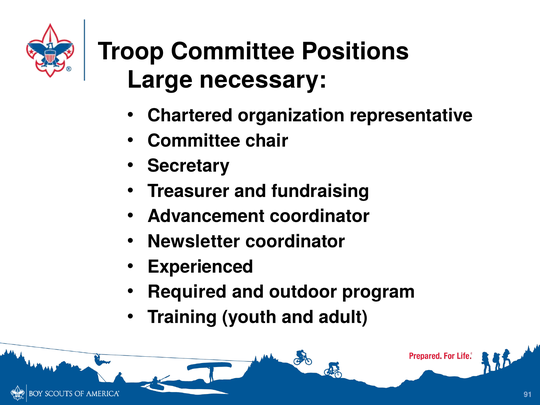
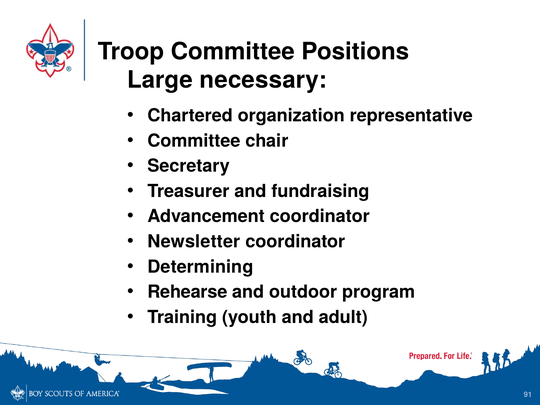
Experienced: Experienced -> Determining
Required: Required -> Rehearse
